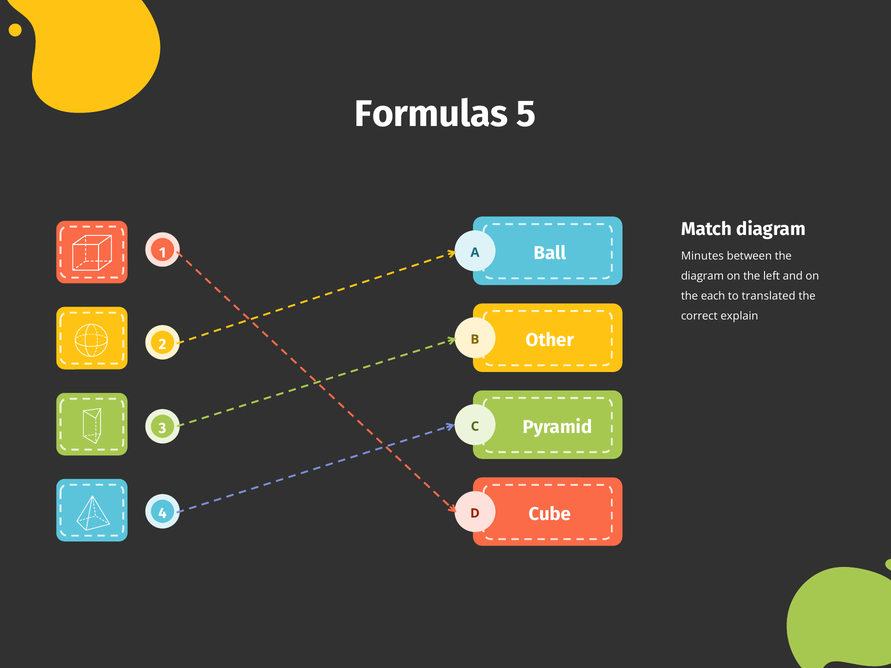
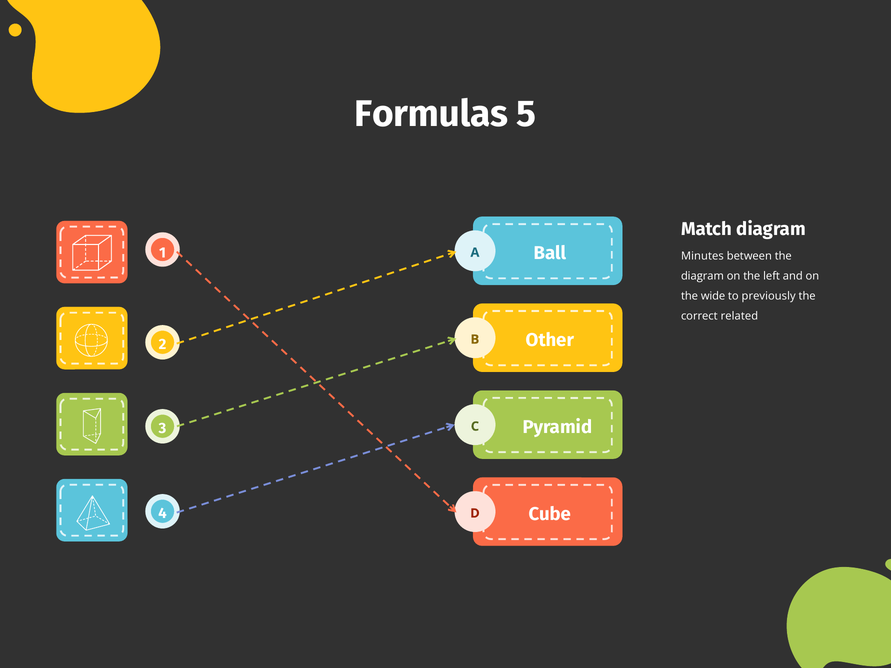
each: each -> wide
translated: translated -> previously
explain: explain -> related
